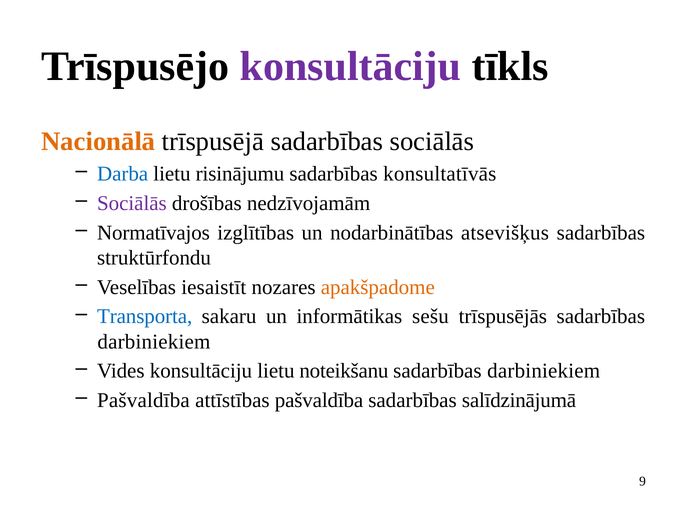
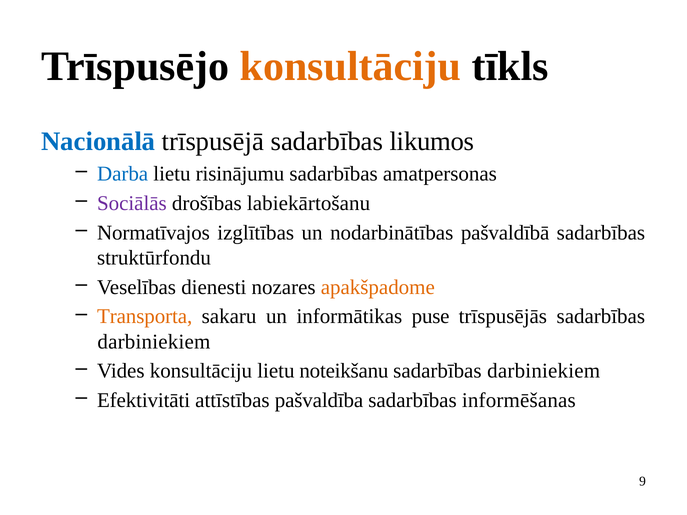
konsultāciju at (351, 67) colour: purple -> orange
Nacionālā colour: orange -> blue
sadarbības sociālās: sociālās -> likumos
konsultatīvās: konsultatīvās -> amatpersonas
nedzīvojamām: nedzīvojamām -> labiekārtošanu
atsevišķus: atsevišķus -> pašvaldībā
iesaistīt: iesaistīt -> dienesti
Transporta colour: blue -> orange
sešu: sešu -> puse
Pašvaldība at (143, 401): Pašvaldība -> Efektivitāti
salīdzinājumā: salīdzinājumā -> informēšanas
